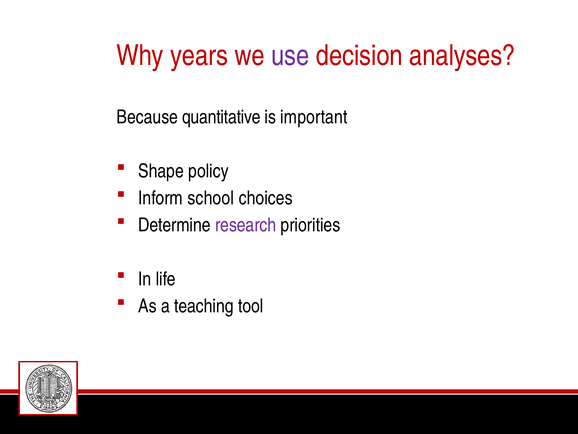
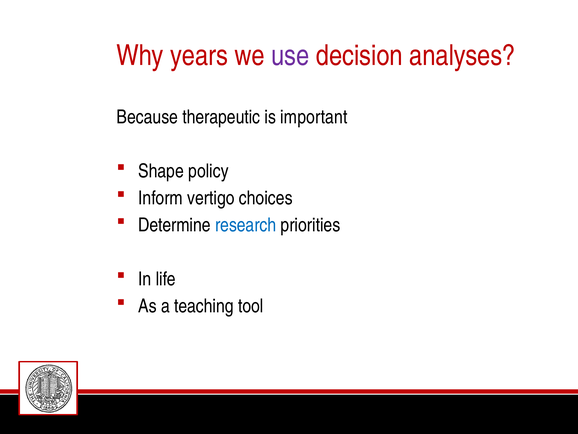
quantitative: quantitative -> therapeutic
school: school -> vertigo
research colour: purple -> blue
